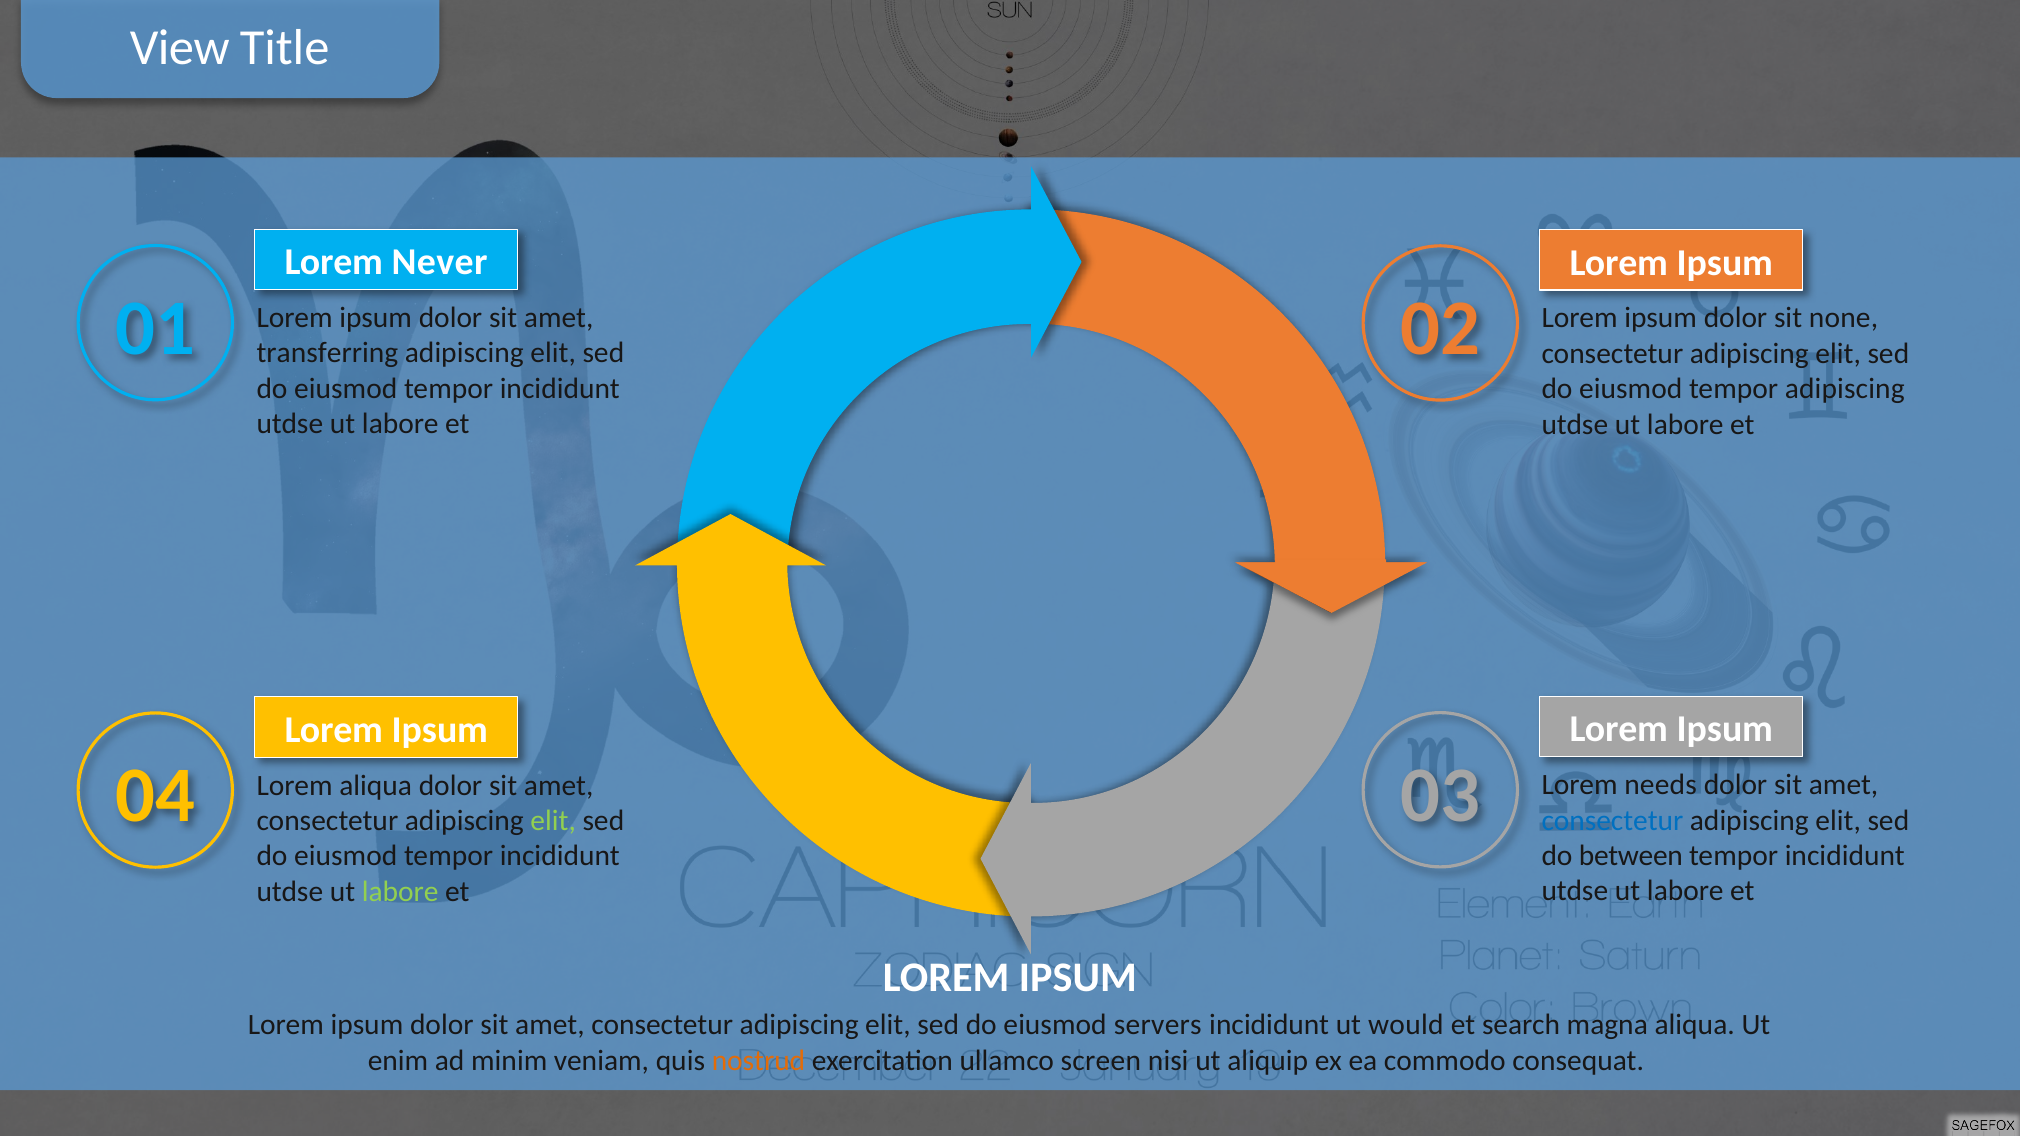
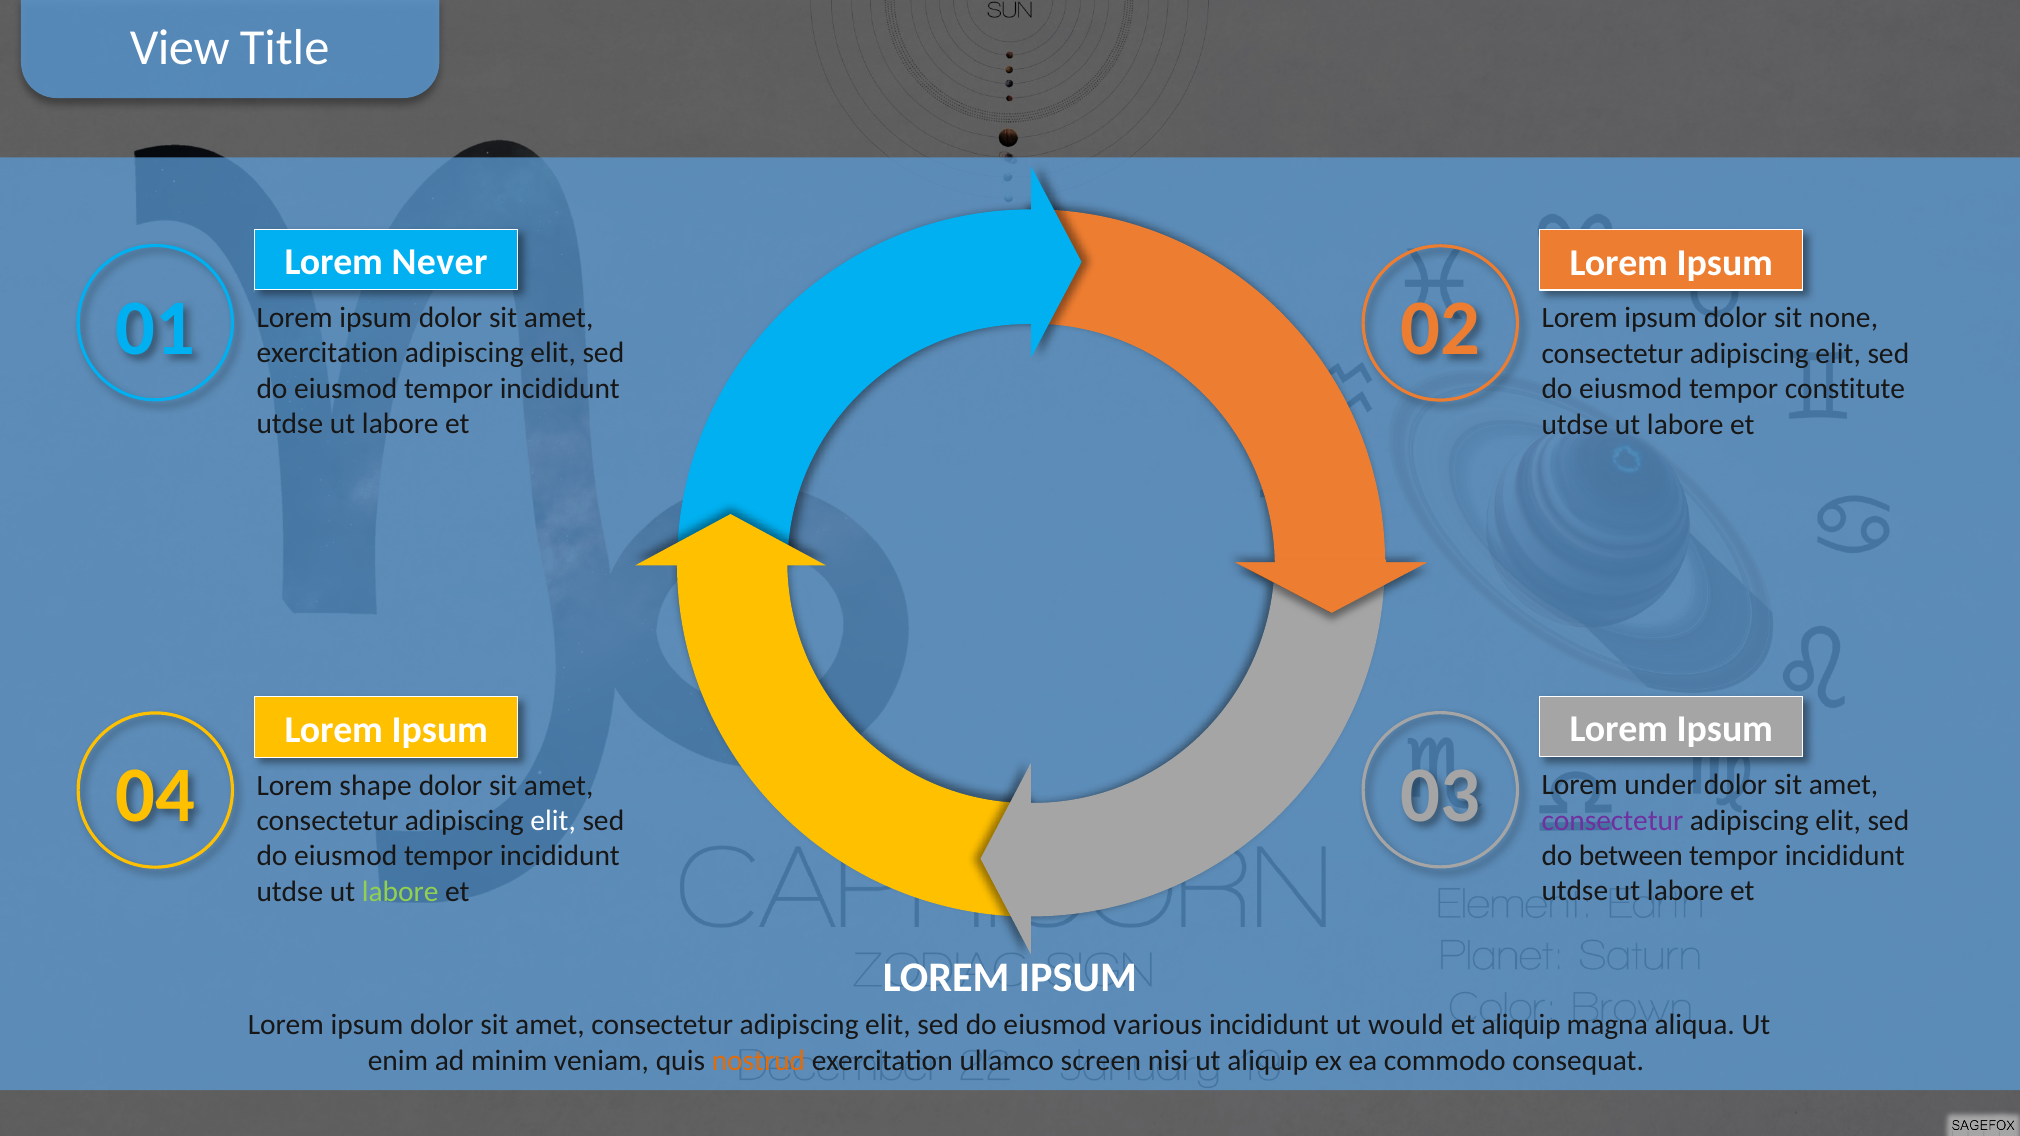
transferring at (327, 353): transferring -> exercitation
tempor adipiscing: adipiscing -> constitute
needs: needs -> under
Lorem aliqua: aliqua -> shape
consectetur at (1612, 821) colour: blue -> purple
elit at (553, 821) colour: light green -> white
servers: servers -> various
et search: search -> aliquip
